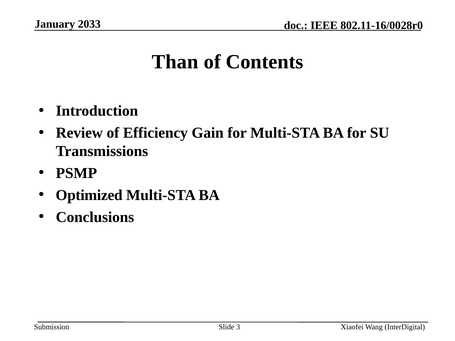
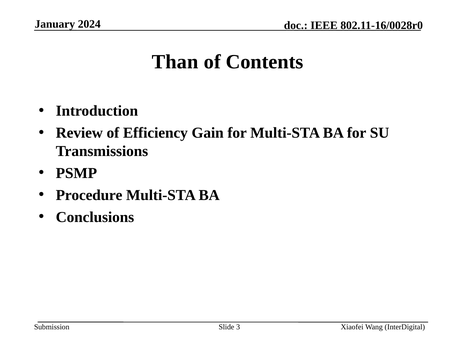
2033: 2033 -> 2024
Optimized: Optimized -> Procedure
